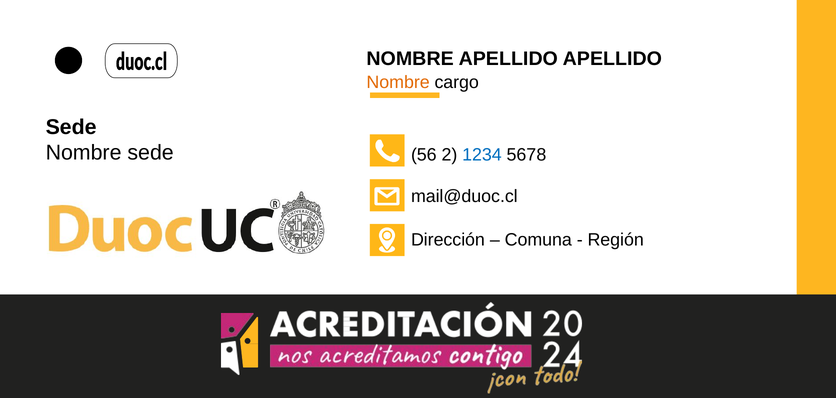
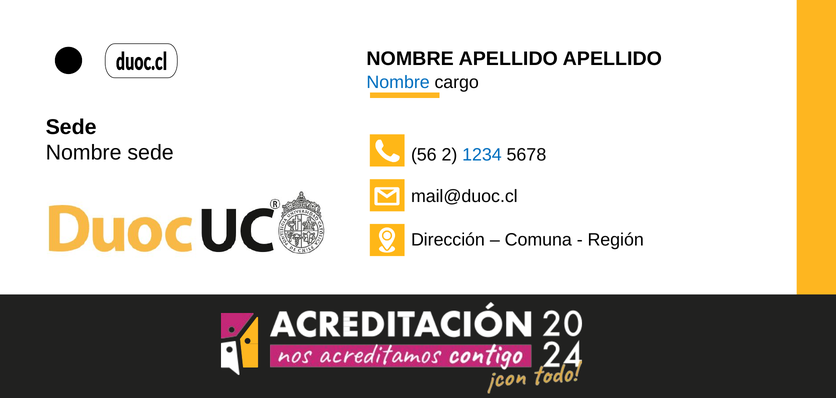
Nombre at (398, 82) colour: orange -> blue
